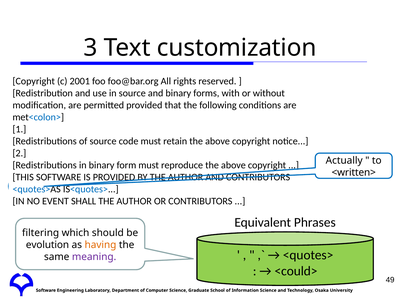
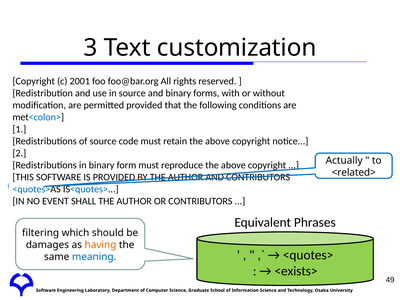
<written>: <written> -> <related>
evolution: evolution -> damages
meaning colour: purple -> blue
<could>: <could> -> <exists>
